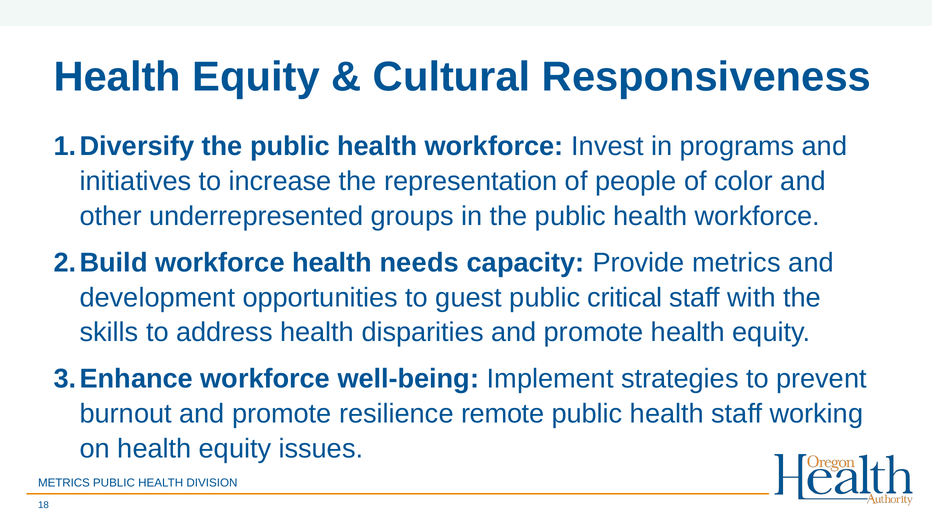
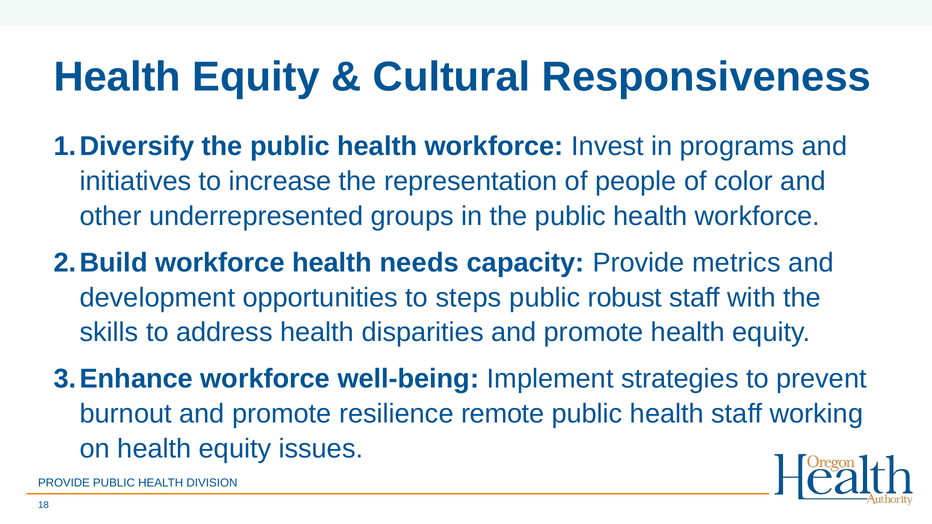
guest: guest -> steps
critical: critical -> robust
METRICS at (64, 483): METRICS -> PROVIDE
